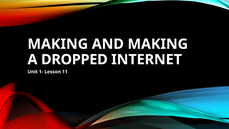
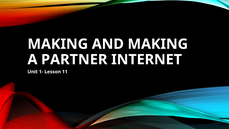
DROPPED: DROPPED -> PARTNER
